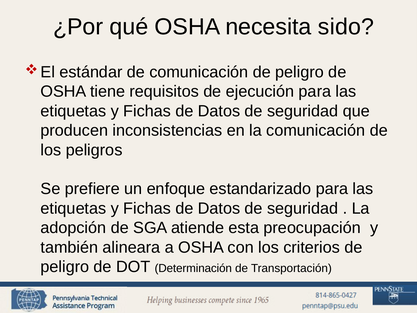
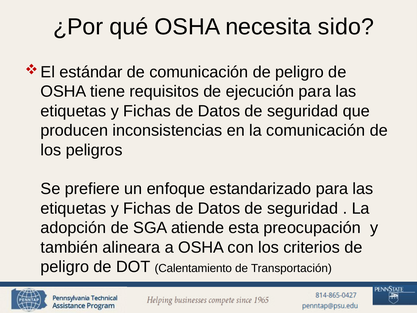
Determinación: Determinación -> Calentamiento
